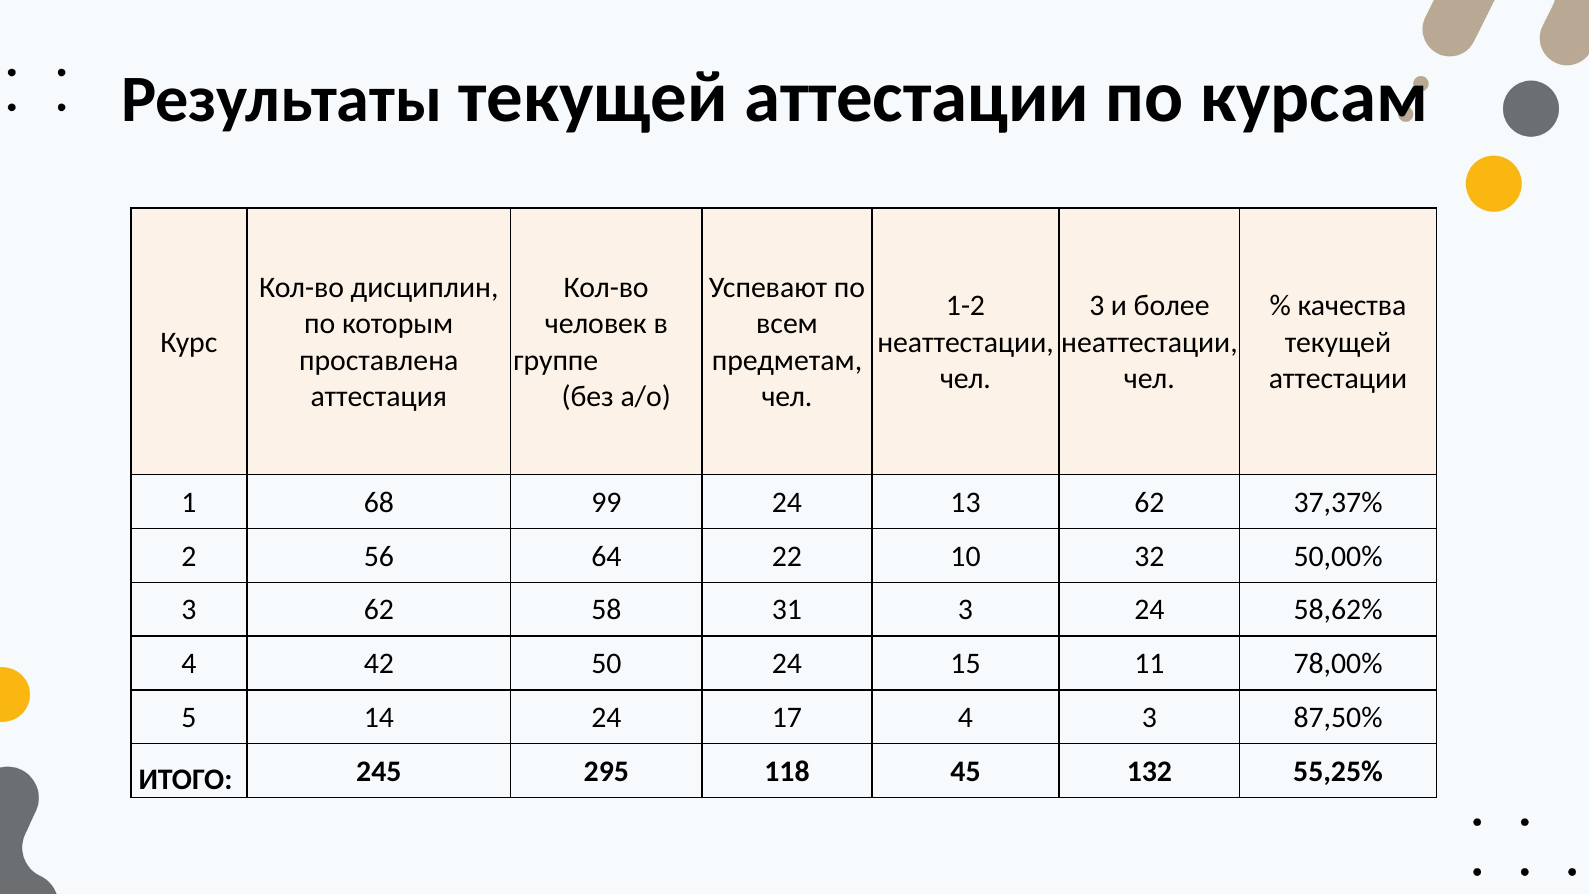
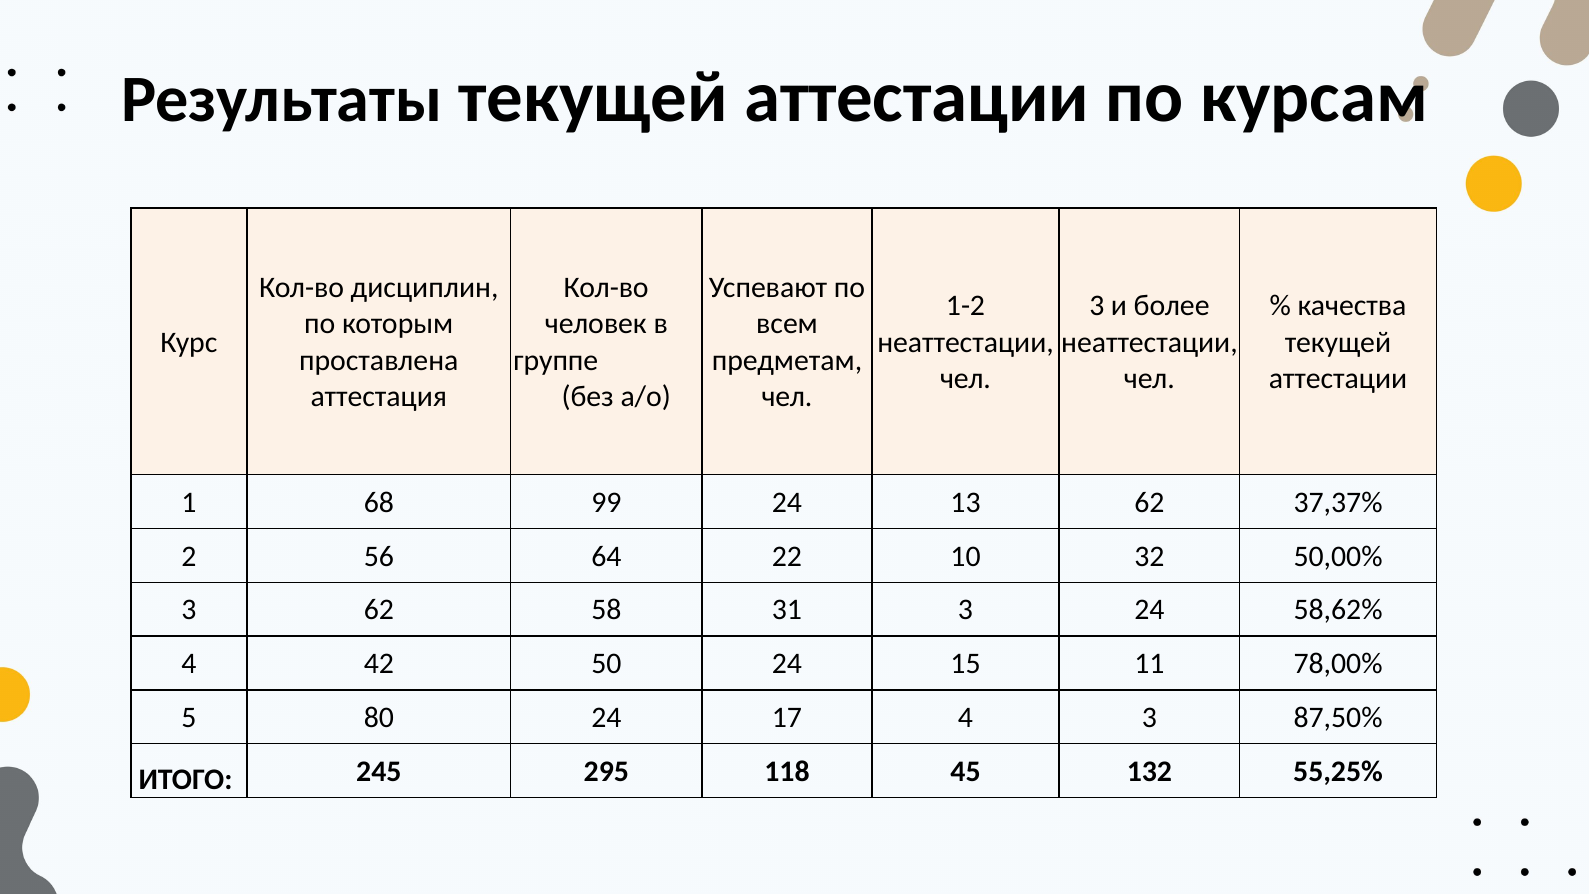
14: 14 -> 80
